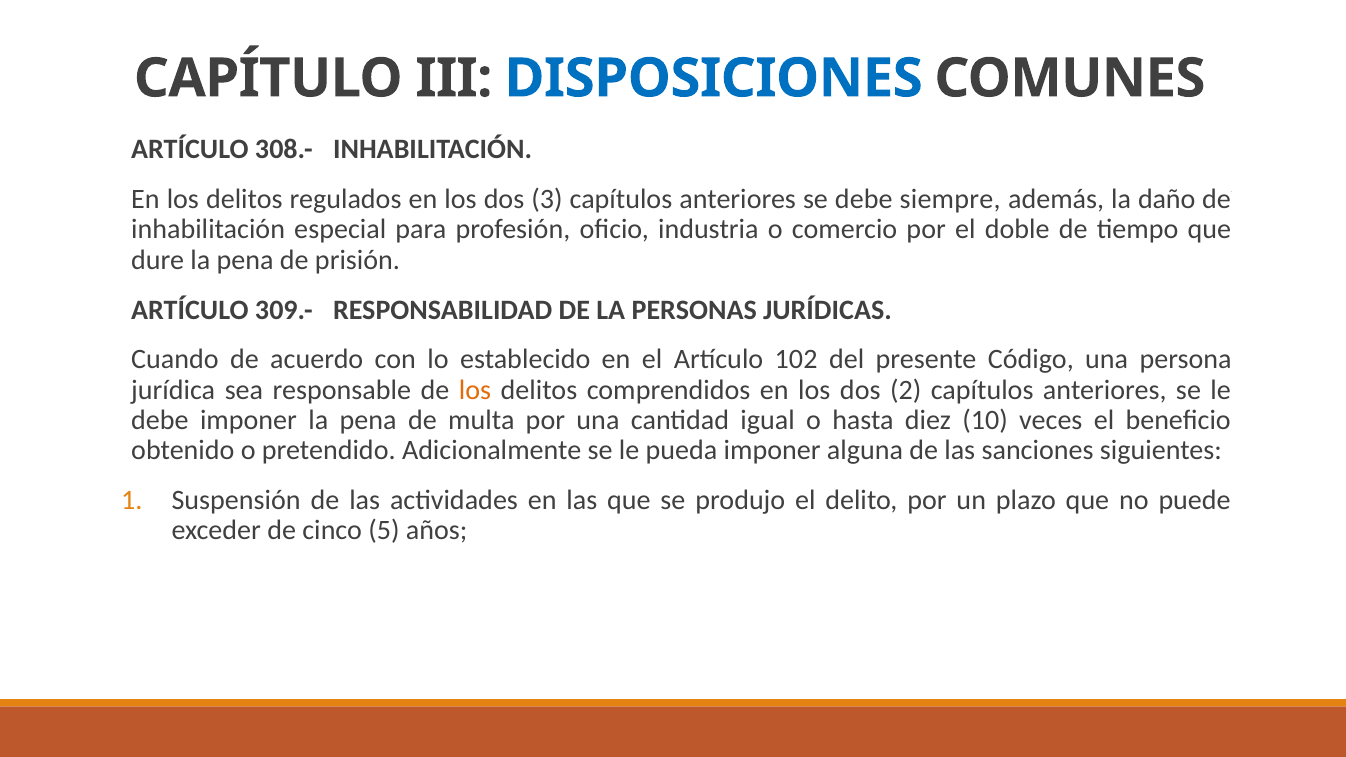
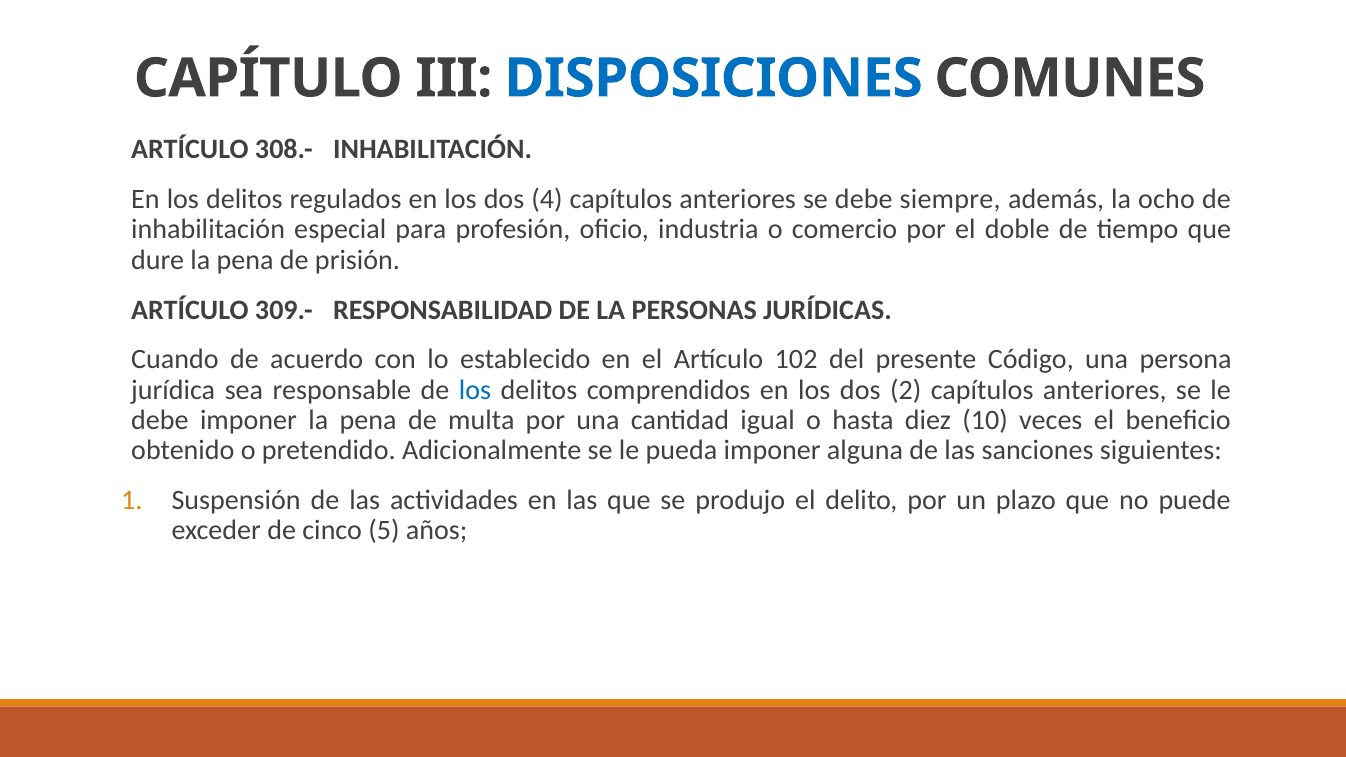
3: 3 -> 4
daño: daño -> ocho
los at (475, 390) colour: orange -> blue
